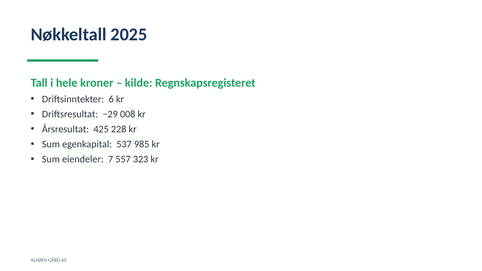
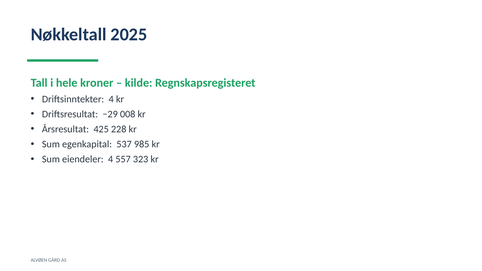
Driftsinntekter 6: 6 -> 4
eiendeler 7: 7 -> 4
